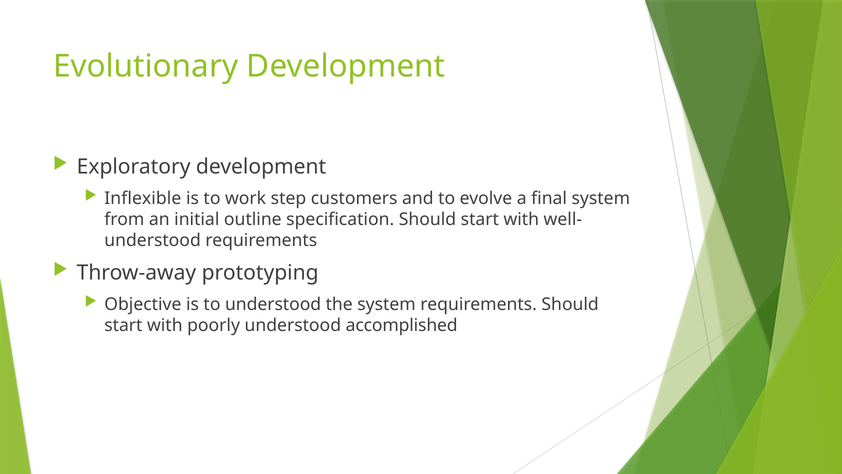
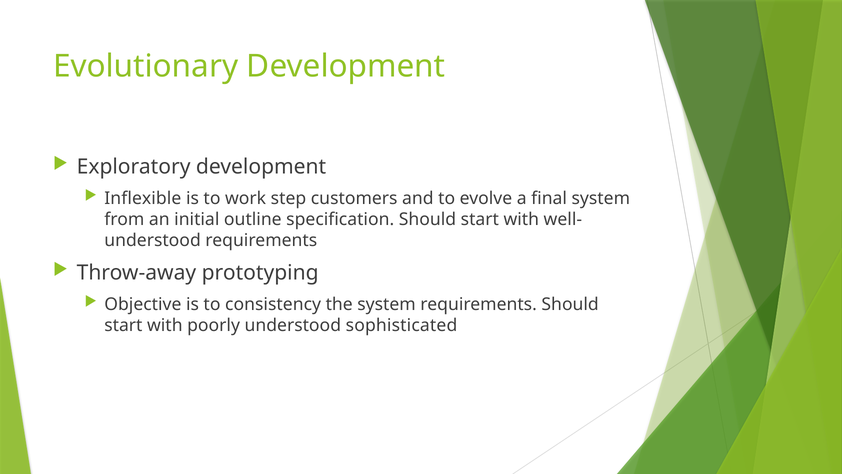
to understood: understood -> consistency
accomplished: accomplished -> sophisticated
